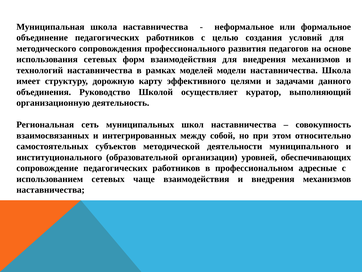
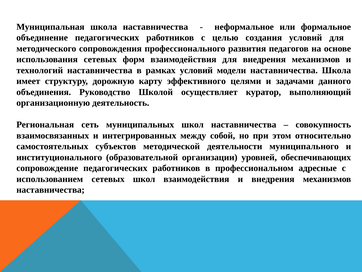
рамках моделей: моделей -> условий
сетевых чаще: чаще -> школ
